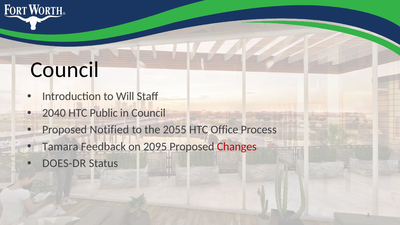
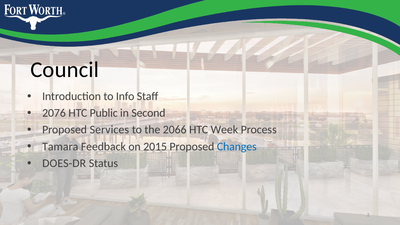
Will: Will -> Info
2040: 2040 -> 2076
in Council: Council -> Second
Notified: Notified -> Services
2055: 2055 -> 2066
Office: Office -> Week
2095: 2095 -> 2015
Changes colour: red -> blue
